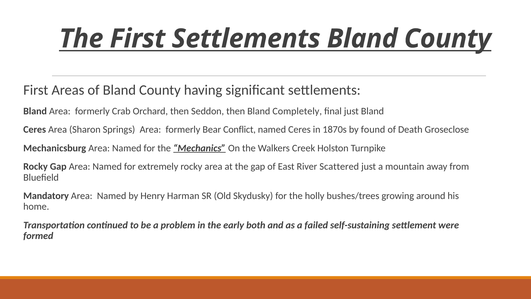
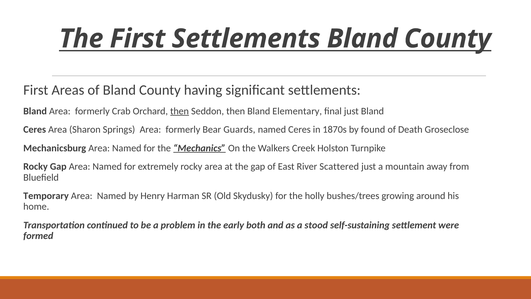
then at (180, 111) underline: none -> present
Completely: Completely -> Elementary
Conflict: Conflict -> Guards
Mandatory: Mandatory -> Temporary
failed: failed -> stood
